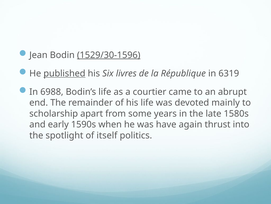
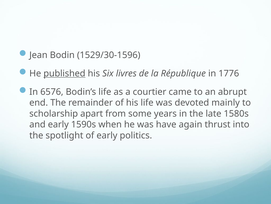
1529/30-1596 underline: present -> none
6319: 6319 -> 1776
6988: 6988 -> 6576
of itself: itself -> early
